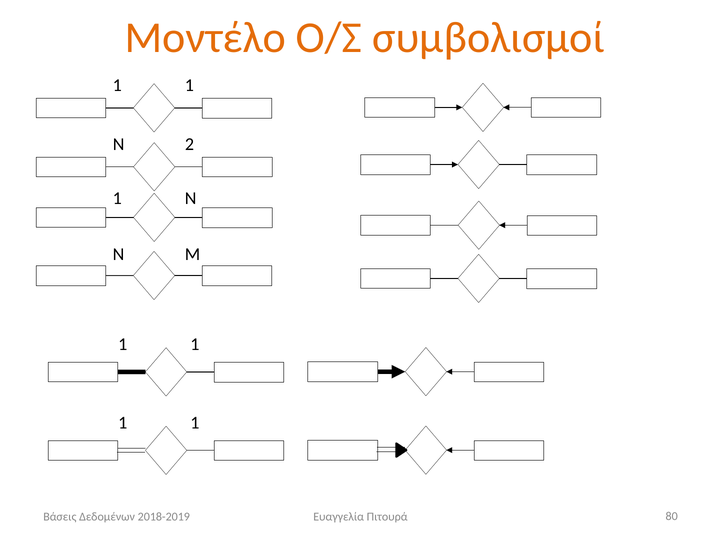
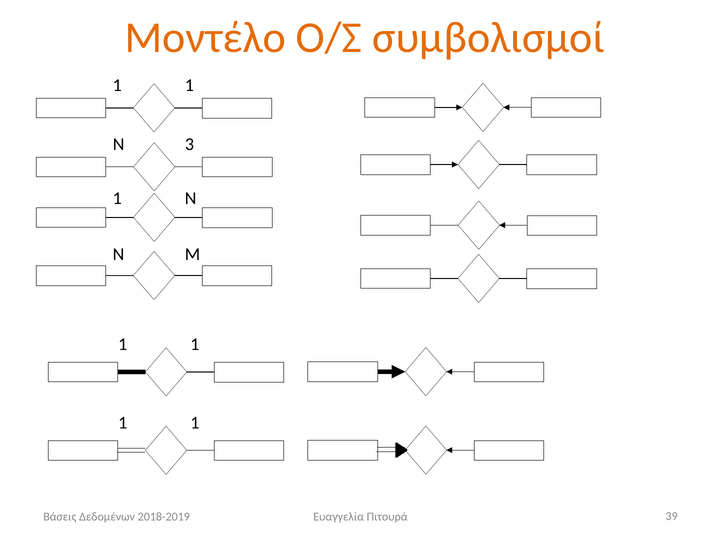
2: 2 -> 3
80: 80 -> 39
